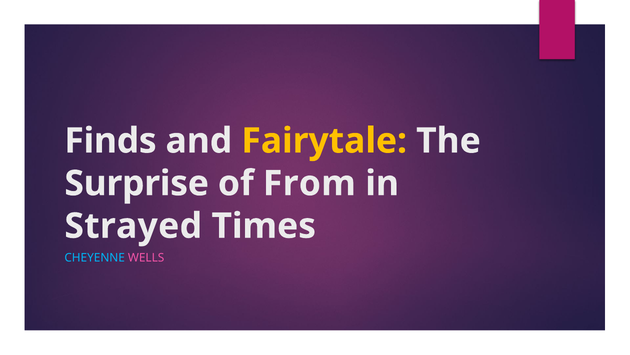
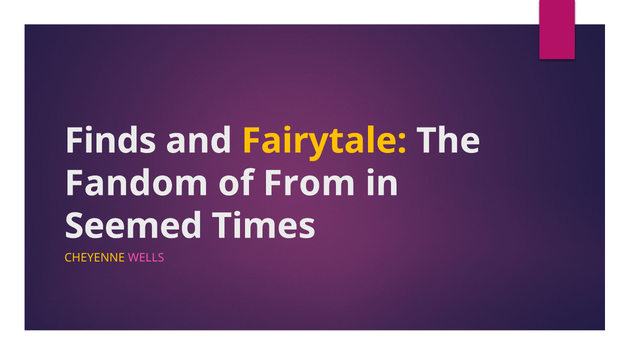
Surprise: Surprise -> Fandom
Strayed: Strayed -> Seemed
CHEYENNE colour: light blue -> yellow
